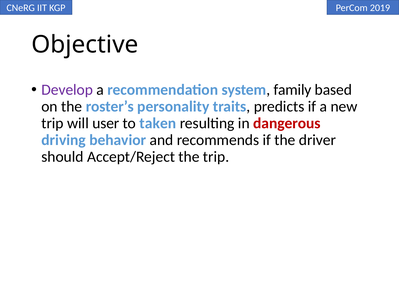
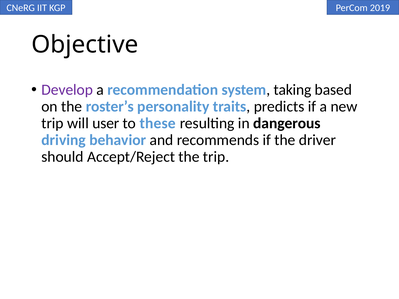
family: family -> taking
taken: taken -> these
dangerous colour: red -> black
